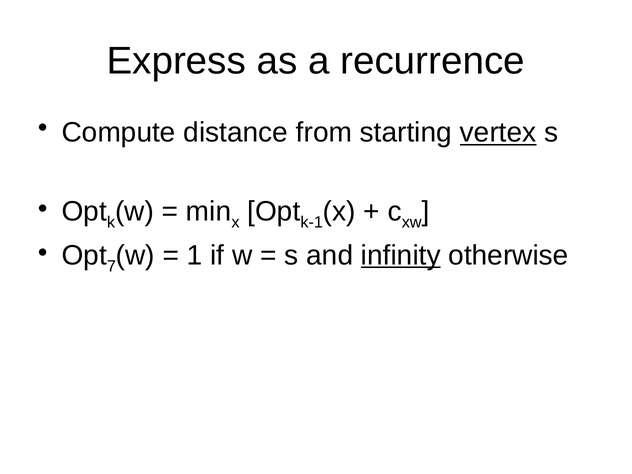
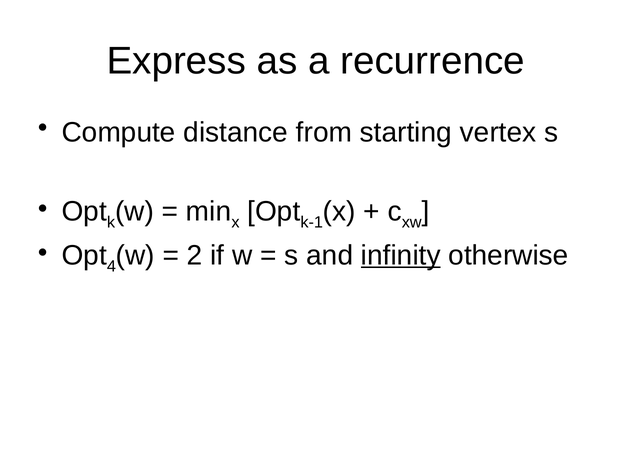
vertex underline: present -> none
7: 7 -> 4
1: 1 -> 2
